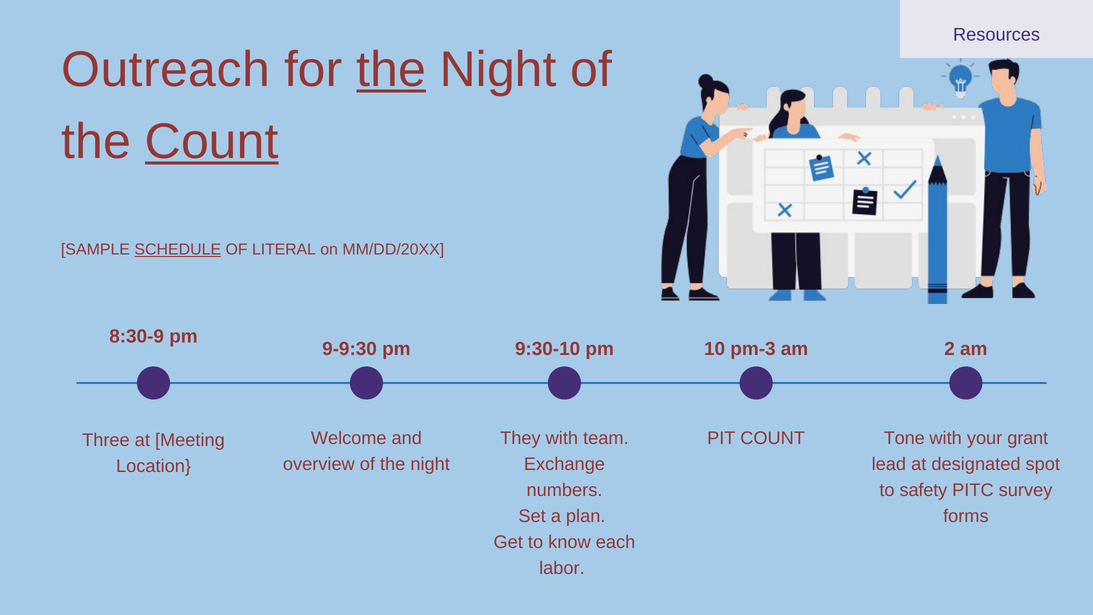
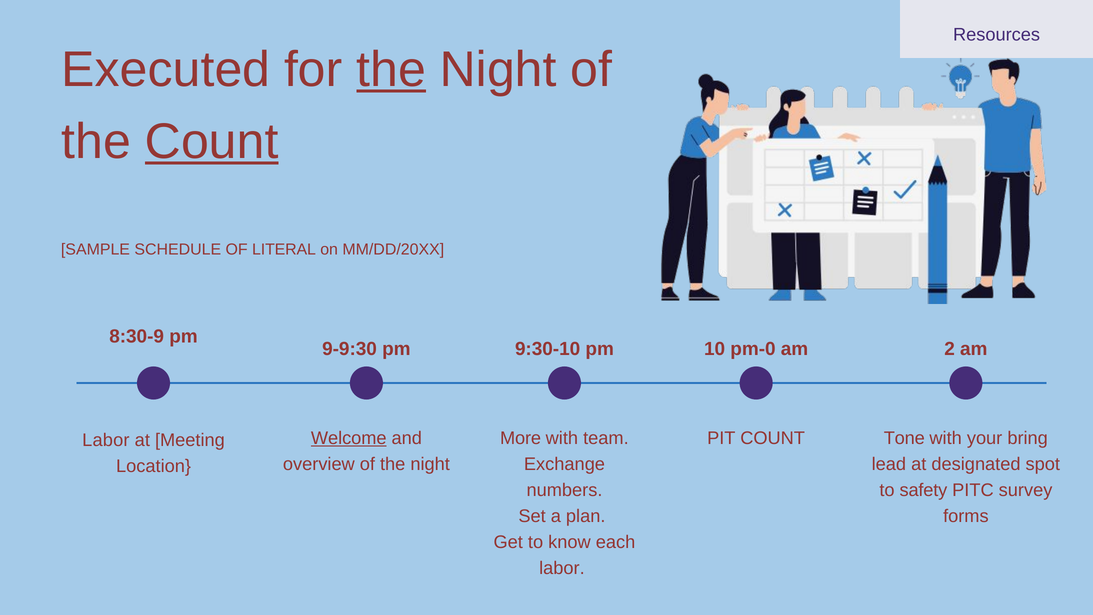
Outreach: Outreach -> Executed
SCHEDULE underline: present -> none
pm-3: pm-3 -> pm-0
Welcome underline: none -> present
They: They -> More
grant: grant -> bring
Three at (106, 440): Three -> Labor
